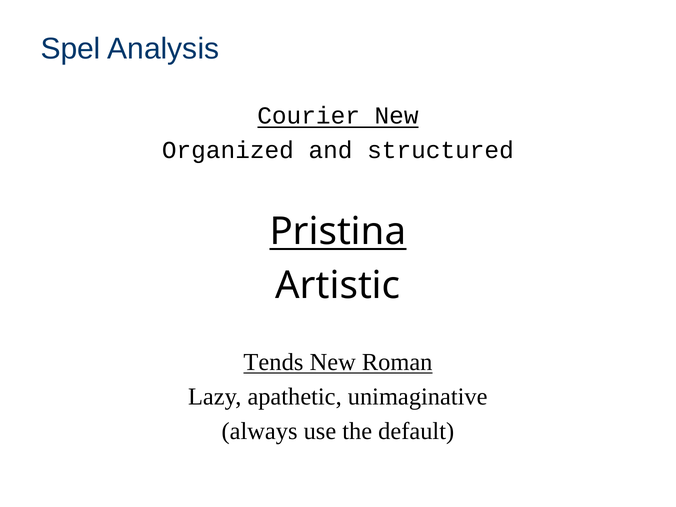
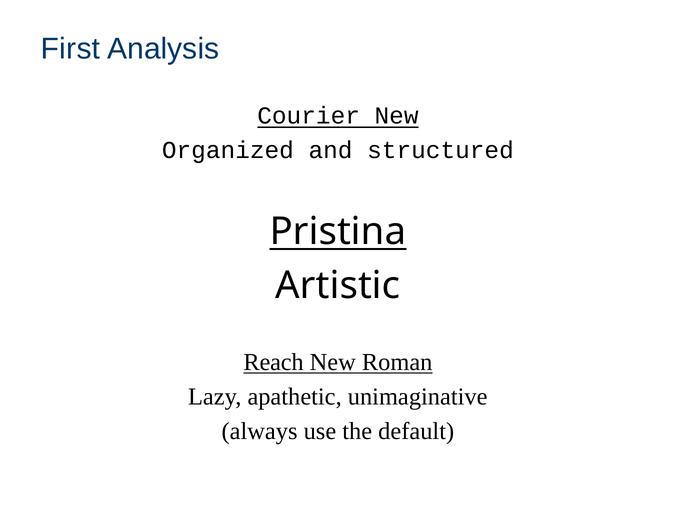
Spel: Spel -> First
Tends: Tends -> Reach
